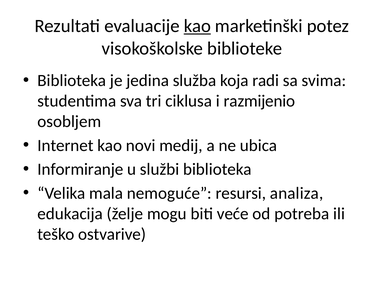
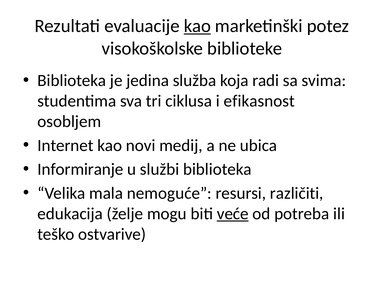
razmijenio: razmijenio -> efikasnost
analiza: analiza -> različiti
veće underline: none -> present
